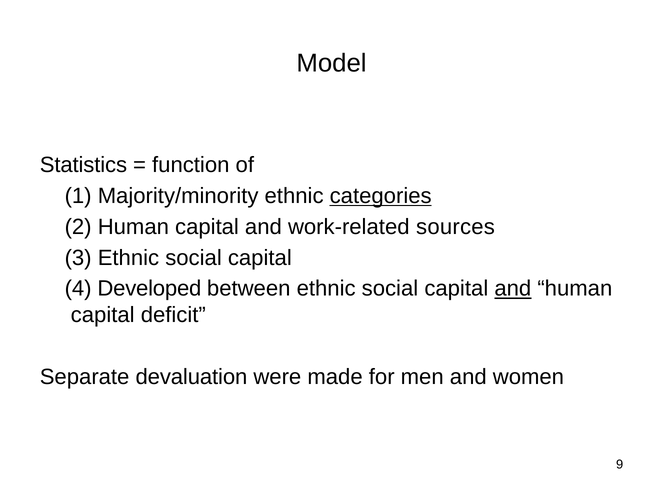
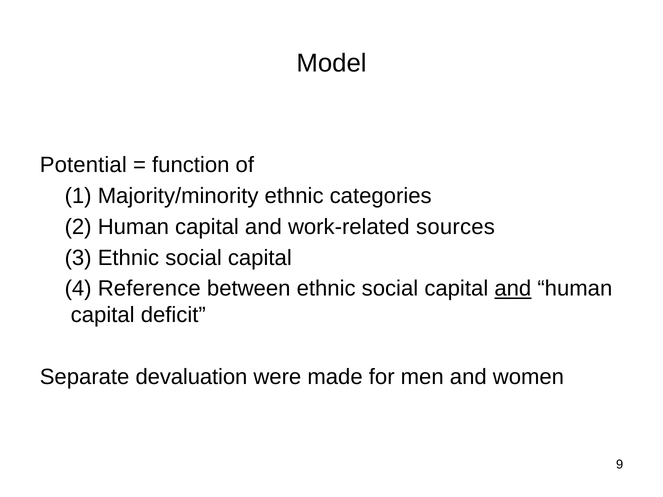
Statistics: Statistics -> Potential
categories underline: present -> none
Developed: Developed -> Reference
